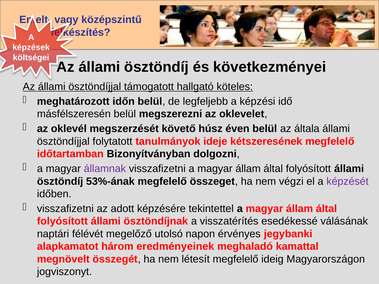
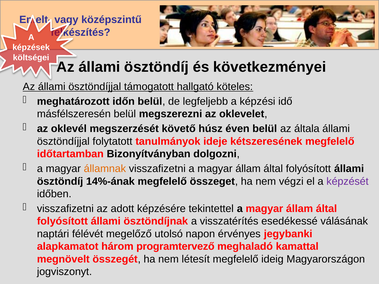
államnak colour: purple -> orange
53%-ának: 53%-ának -> 14%-ának
eredményeinek: eredményeinek -> programtervező
